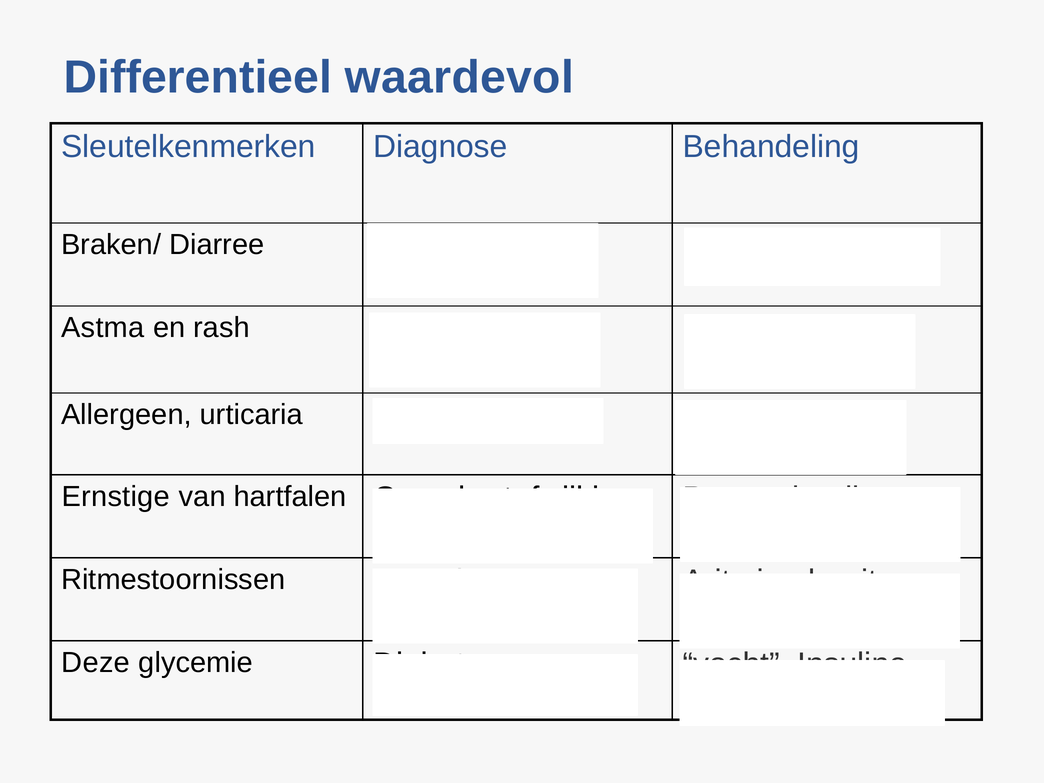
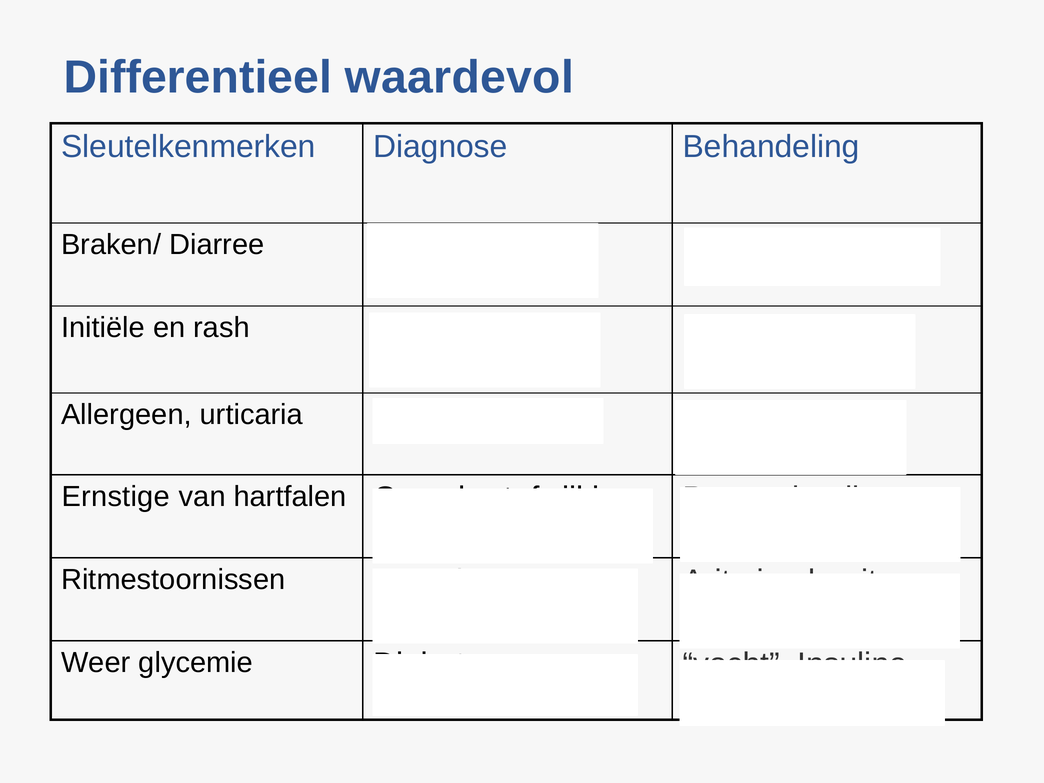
Astma: Astma -> Initiële
Deze: Deze -> Weer
